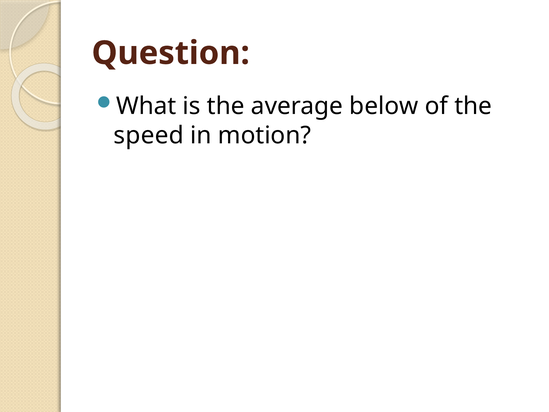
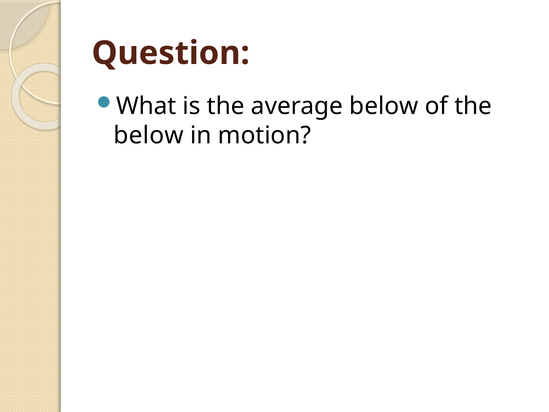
speed at (149, 135): speed -> below
